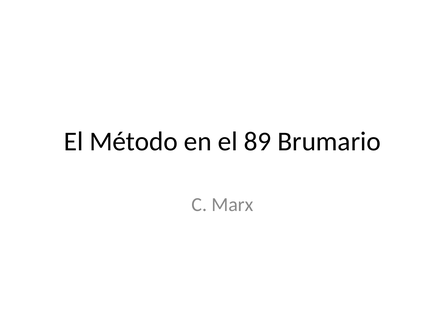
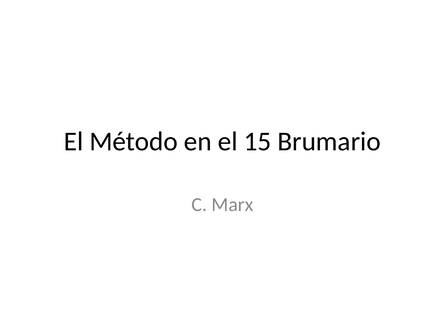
89: 89 -> 15
